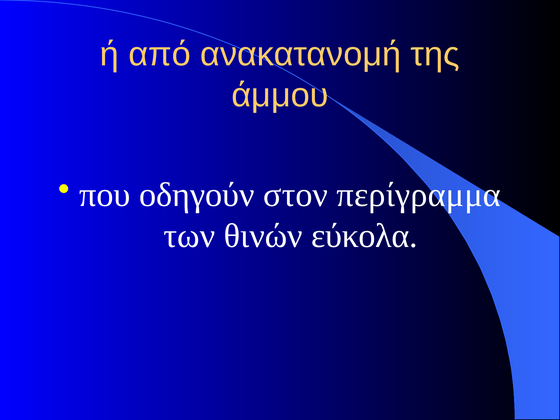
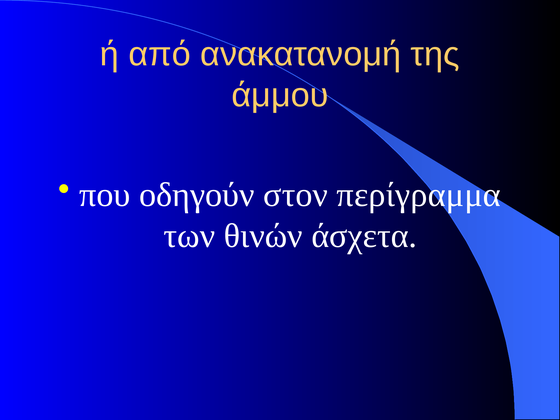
εύκολα: εύκολα -> άσχετα
